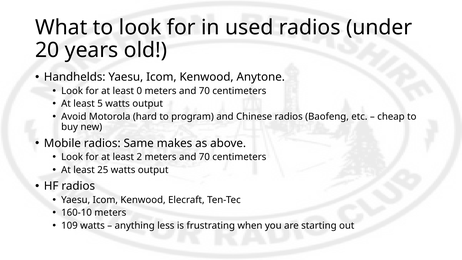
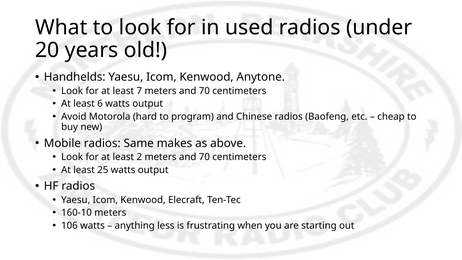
0: 0 -> 7
5: 5 -> 6
109: 109 -> 106
